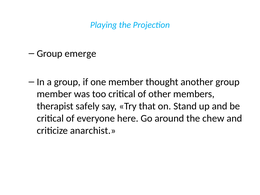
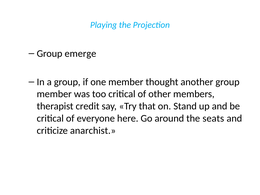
safely: safely -> credit
chew: chew -> seats
